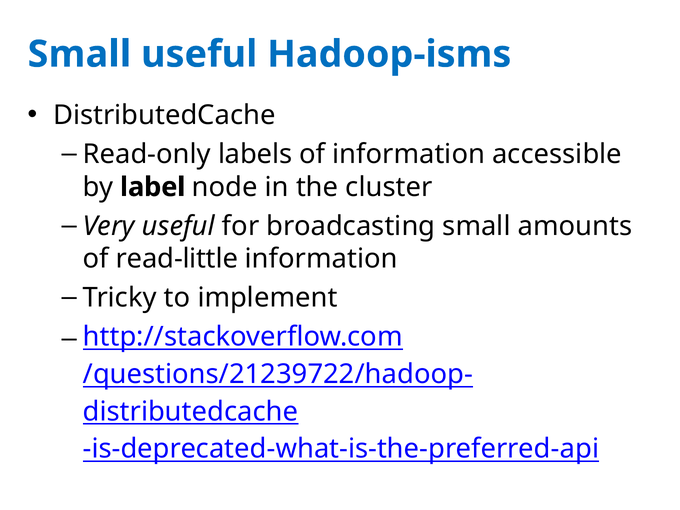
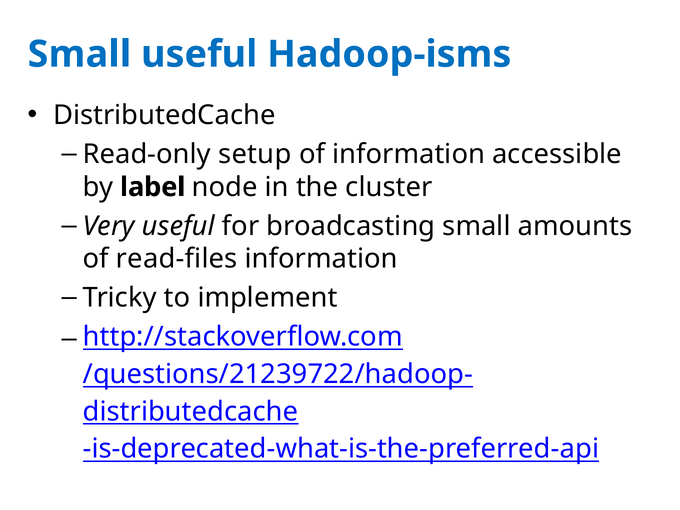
labels: labels -> setup
read-little: read-little -> read-files
